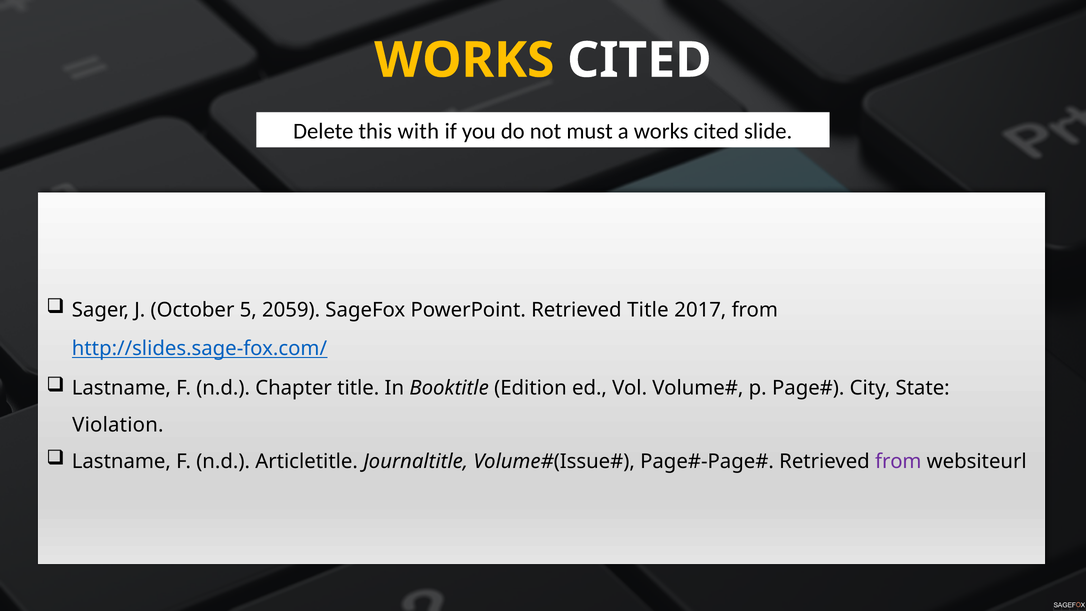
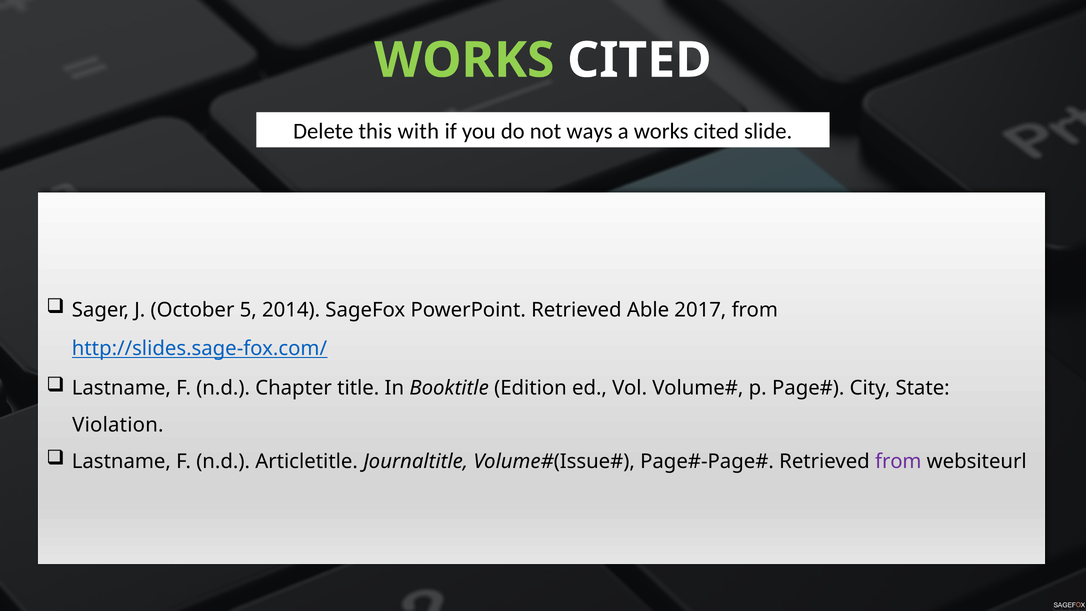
WORKS at (464, 60) colour: yellow -> light green
must: must -> ways
2059: 2059 -> 2014
Retrieved Title: Title -> Able
